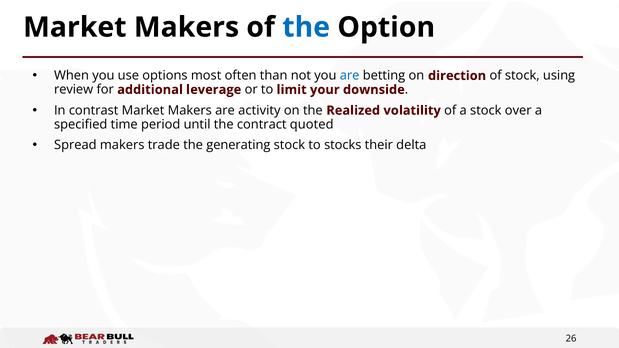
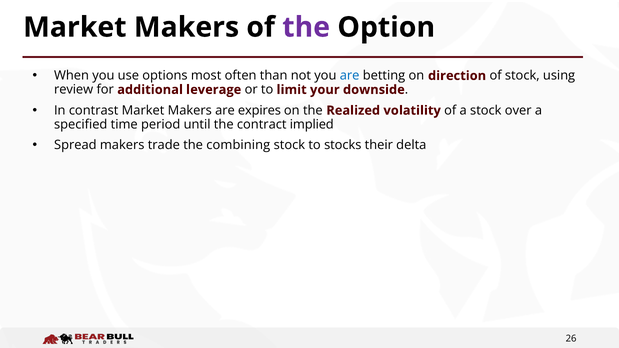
the at (306, 27) colour: blue -> purple
activity: activity -> expires
quoted: quoted -> implied
generating: generating -> combining
